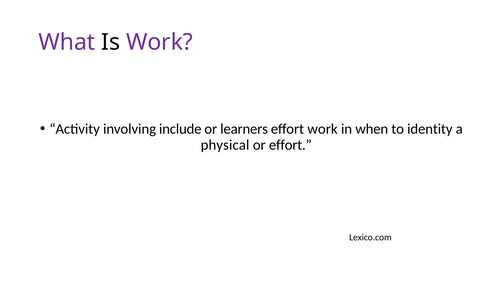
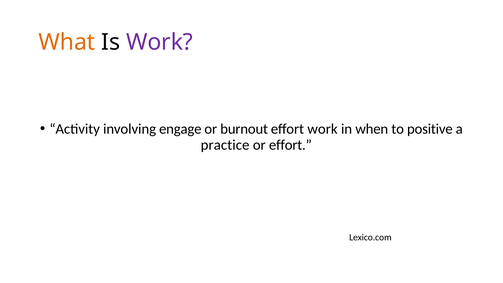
What colour: purple -> orange
include: include -> engage
learners: learners -> burnout
identity: identity -> positive
physical: physical -> practice
